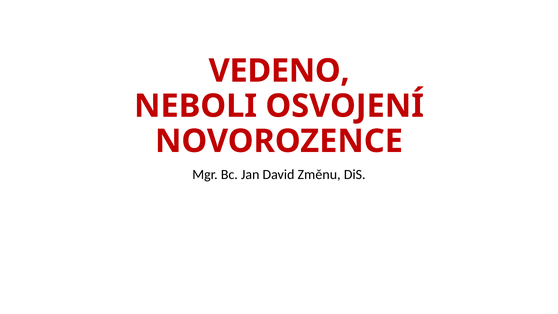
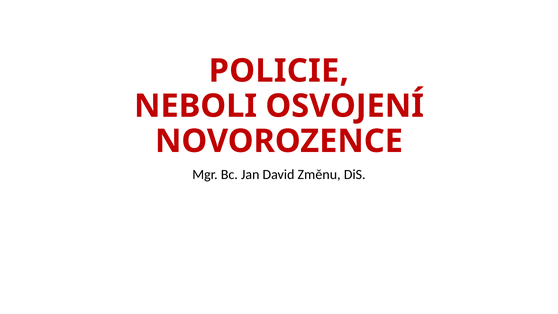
VEDENO: VEDENO -> POLICIE
